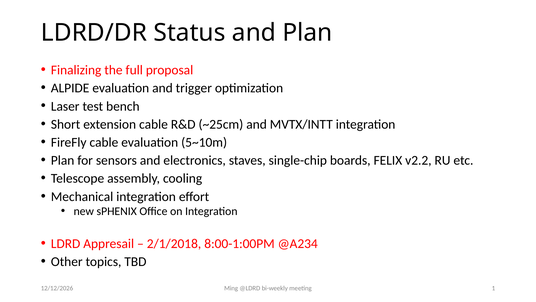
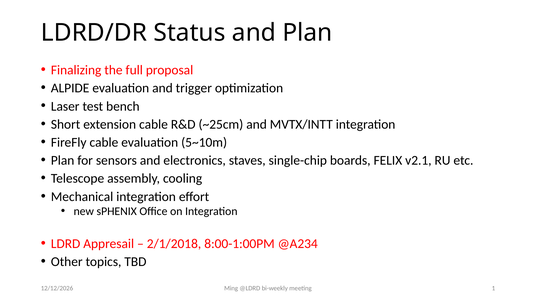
v2.2: v2.2 -> v2.1
